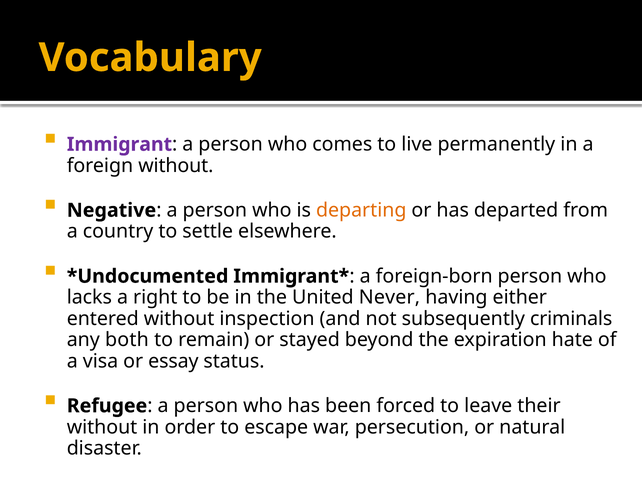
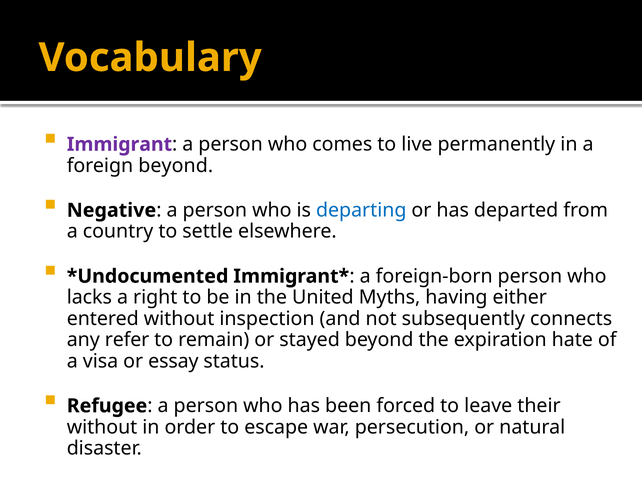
foreign without: without -> beyond
departing colour: orange -> blue
Never: Never -> Myths
criminals: criminals -> connects
both: both -> refer
